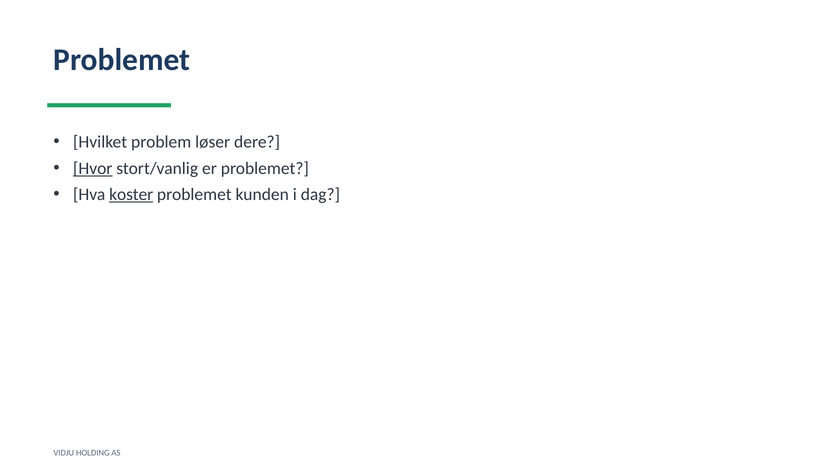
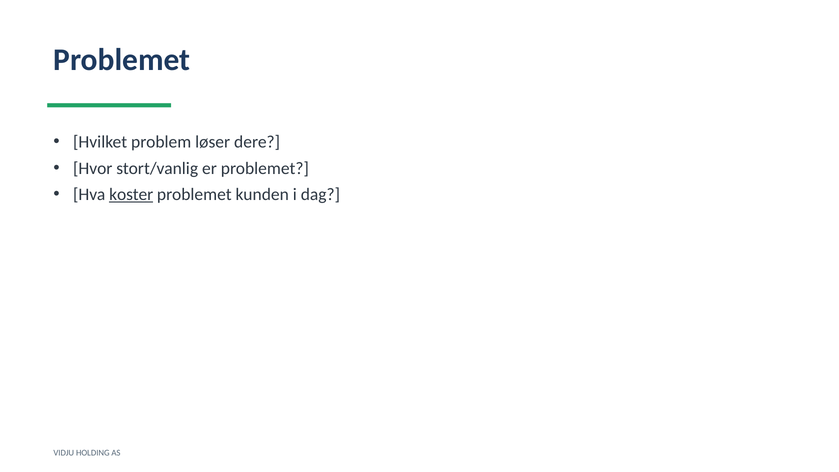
Hvor underline: present -> none
